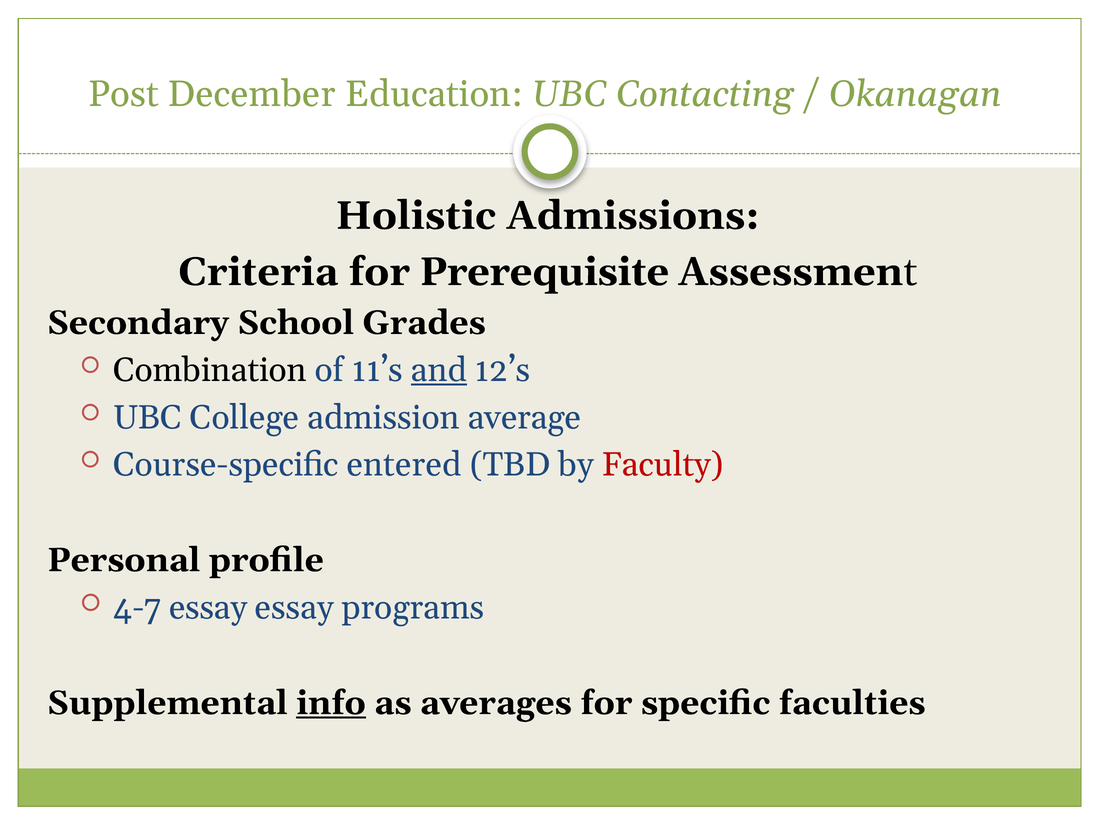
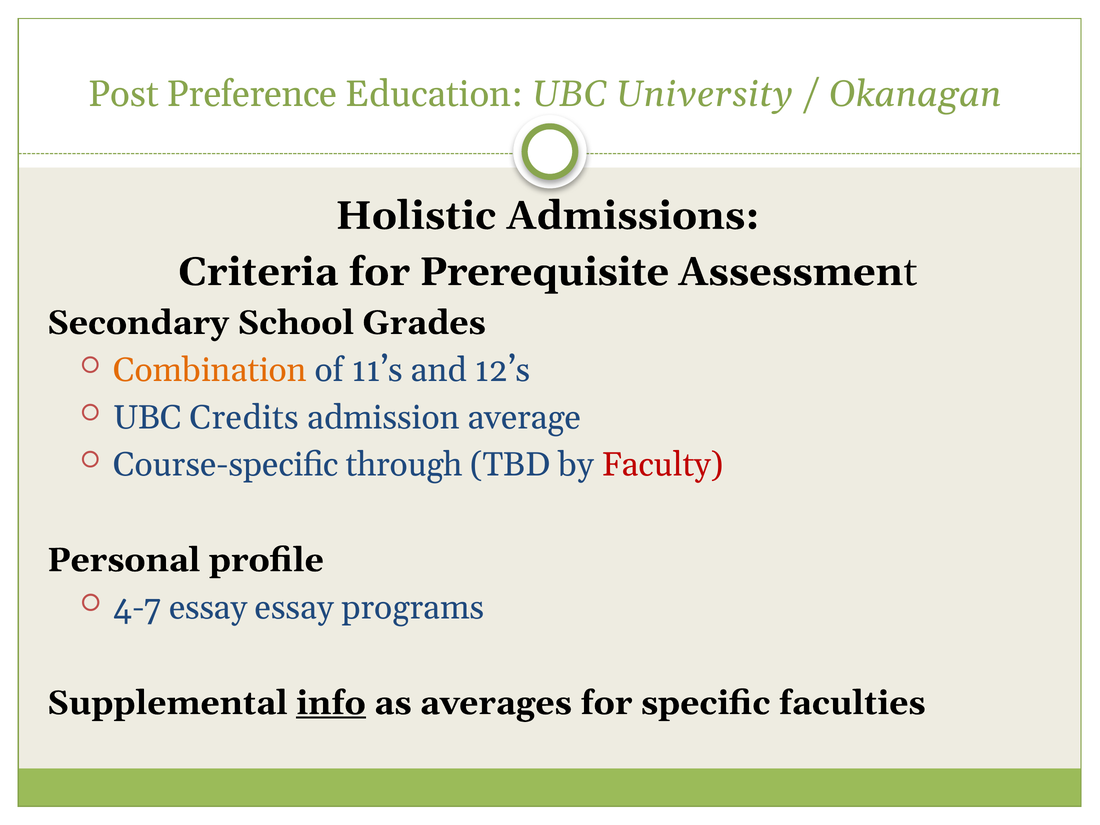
December: December -> Preference
Contacting: Contacting -> University
Combination colour: black -> orange
and underline: present -> none
College: College -> Credits
entered: entered -> through
